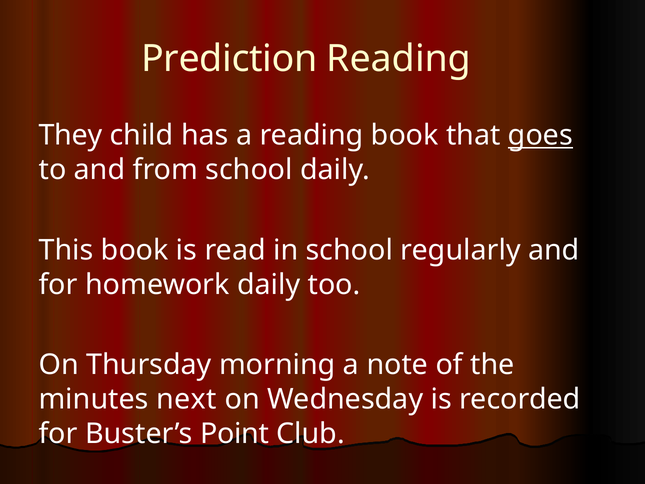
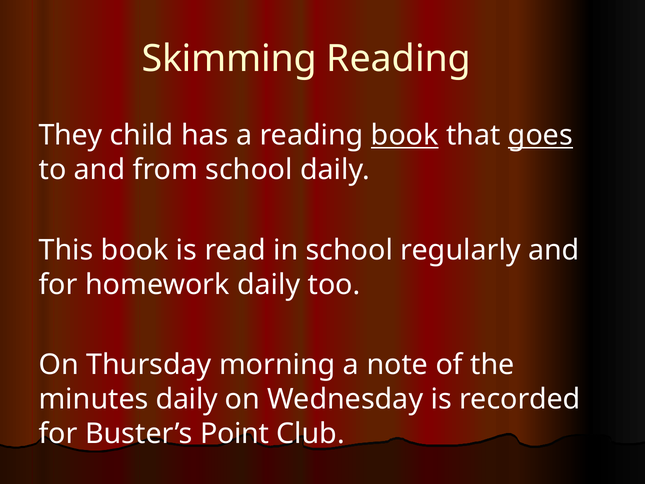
Prediction: Prediction -> Skimming
book at (405, 135) underline: none -> present
minutes next: next -> daily
